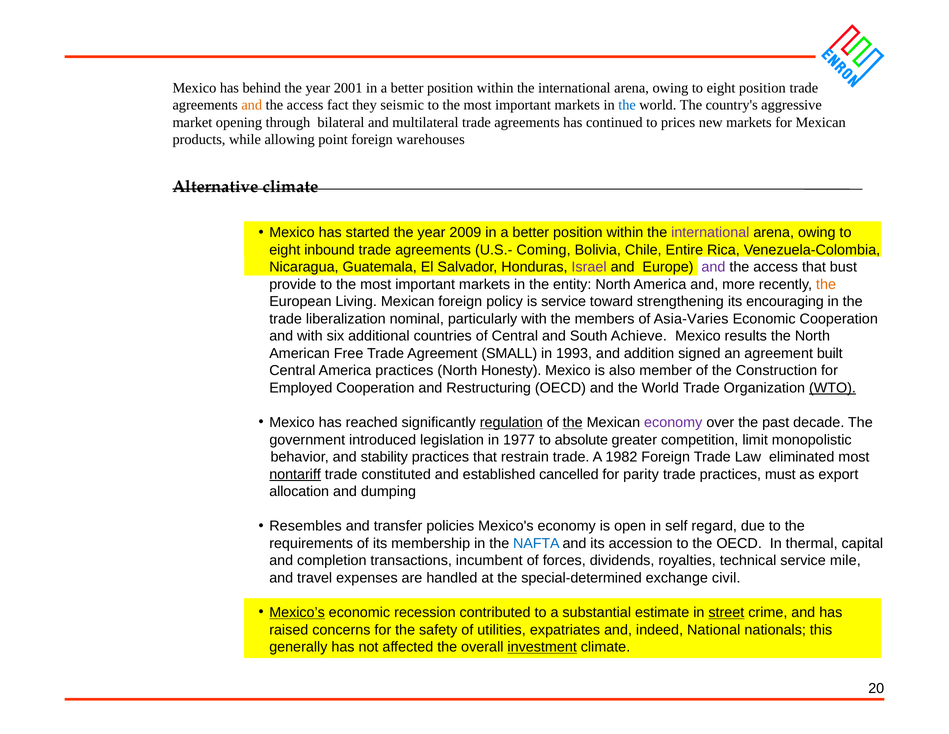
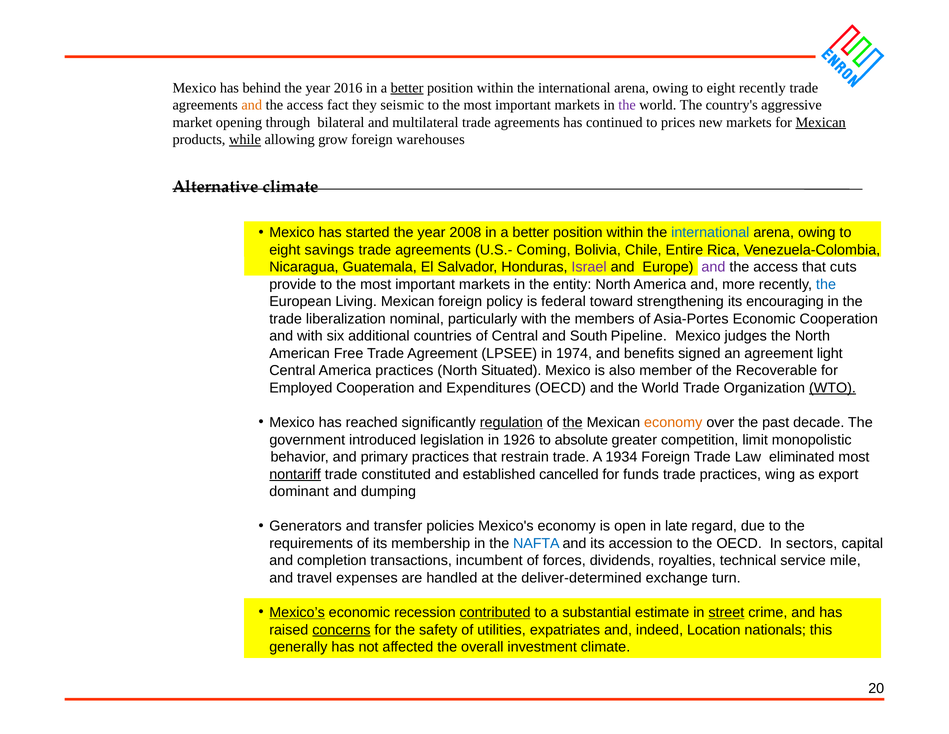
2001: 2001 -> 2016
better at (407, 88) underline: none -> present
eight position: position -> recently
the at (627, 105) colour: blue -> purple
Mexican at (821, 122) underline: none -> present
while underline: none -> present
point: point -> grow
2009: 2009 -> 2008
international at (710, 232) colour: purple -> blue
inbound: inbound -> savings
bust: bust -> cuts
the at (826, 284) colour: orange -> blue
is service: service -> federal
Asia-Varies: Asia-Varies -> Asia-Portes
Achieve: Achieve -> Pipeline
results: results -> judges
SMALL: SMALL -> LPSEE
1993: 1993 -> 1974
addition: addition -> benefits
built: built -> light
Honesty: Honesty -> Situated
Construction: Construction -> Recoverable
Restructuring: Restructuring -> Expenditures
economy at (673, 422) colour: purple -> orange
1977: 1977 -> 1926
stability: stability -> primary
1982: 1982 -> 1934
parity: parity -> funds
must: must -> wing
allocation: allocation -> dominant
Resembles: Resembles -> Generators
self: self -> late
thermal: thermal -> sectors
special-determined: special-determined -> deliver-determined
civil: civil -> turn
contributed underline: none -> present
concerns underline: none -> present
National: National -> Location
investment underline: present -> none
